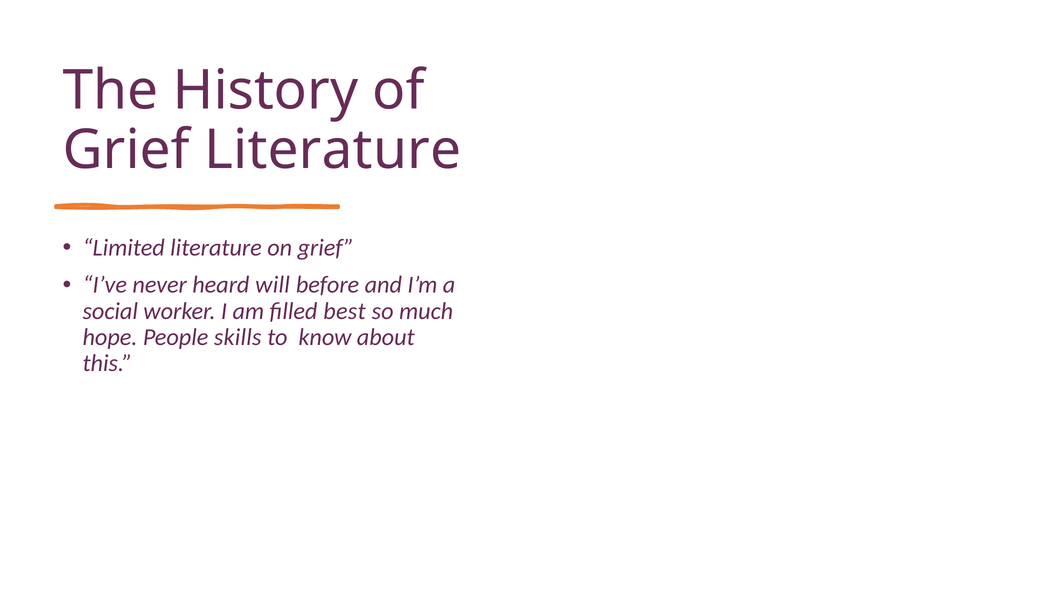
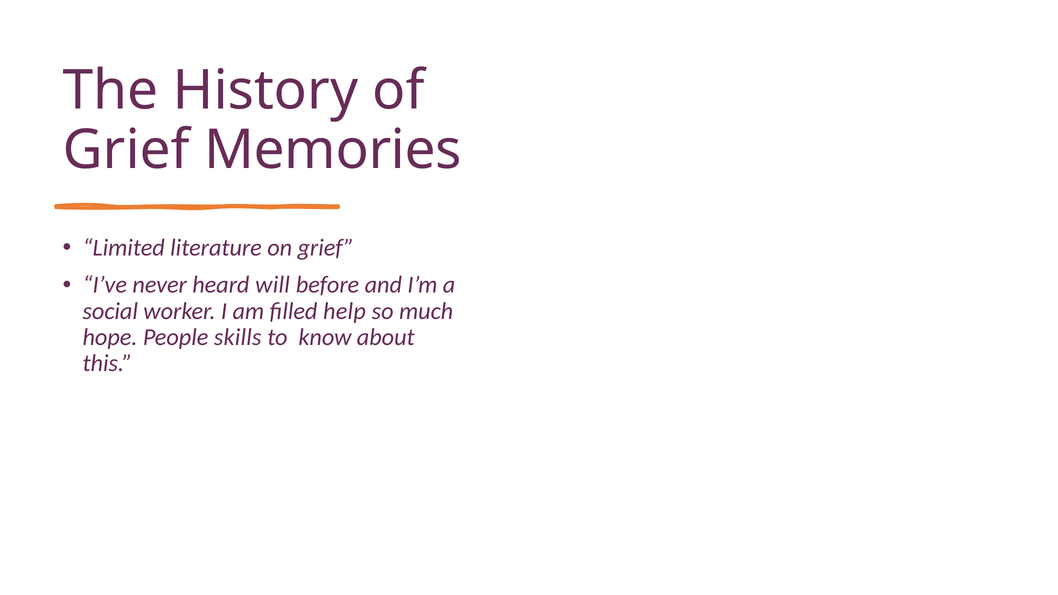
Grief Literature: Literature -> Memories
best: best -> help
